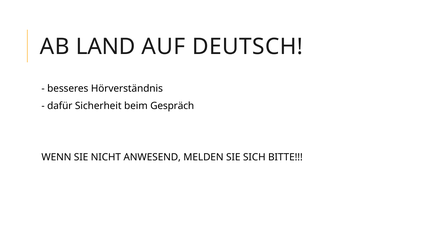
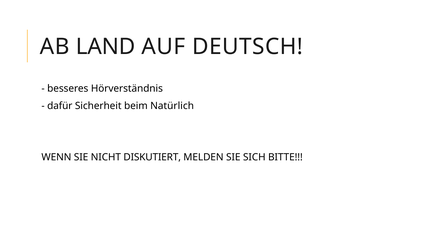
Gespräch: Gespräch -> Natürlich
ANWESEND: ANWESEND -> DISKUTIERT
